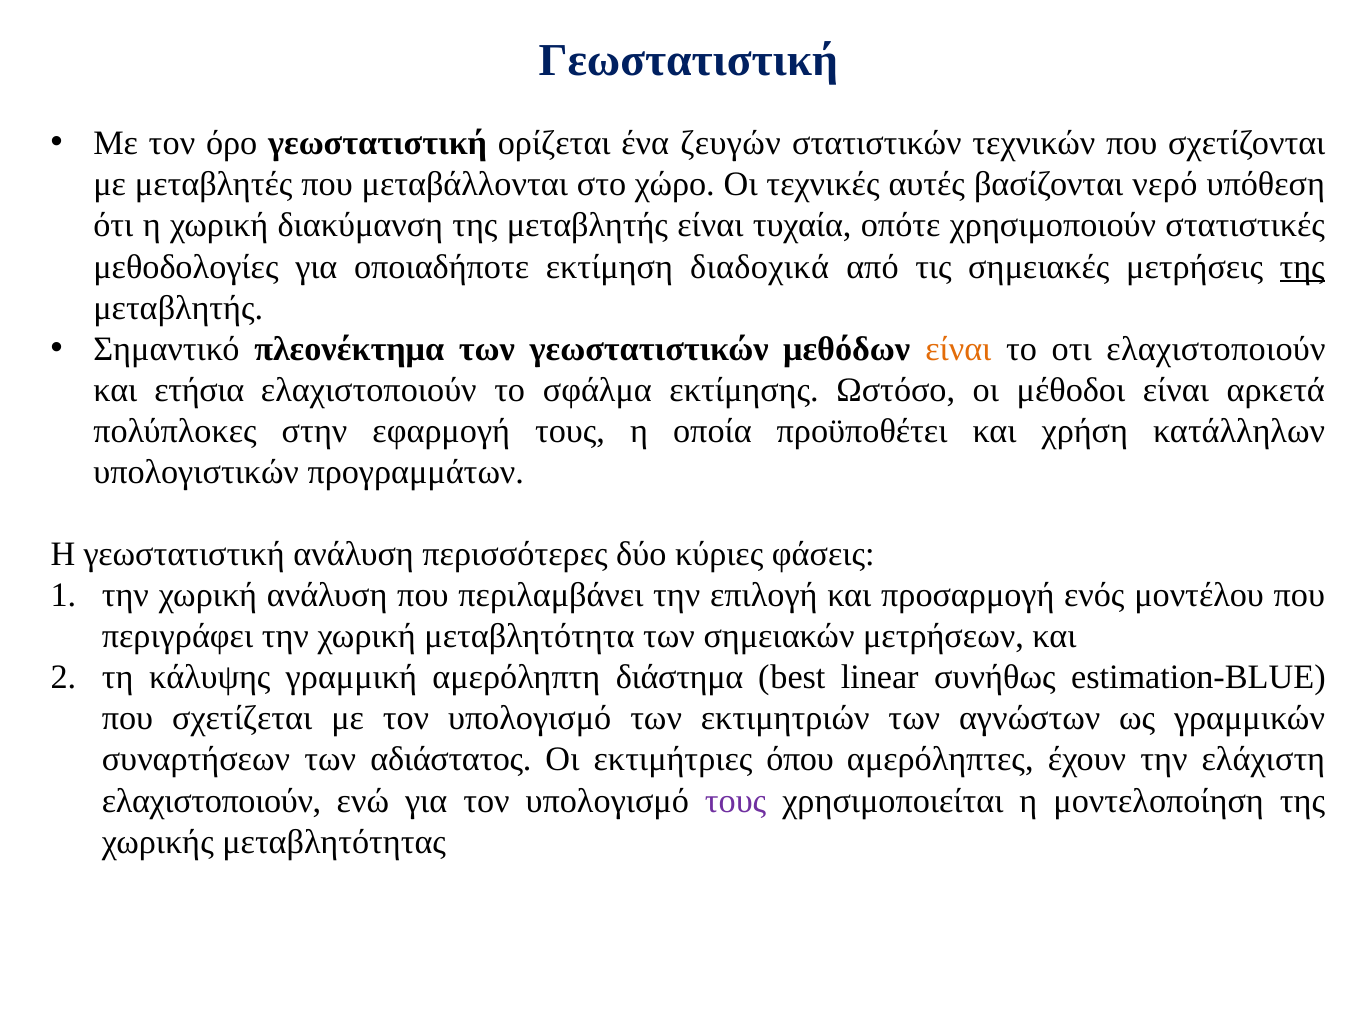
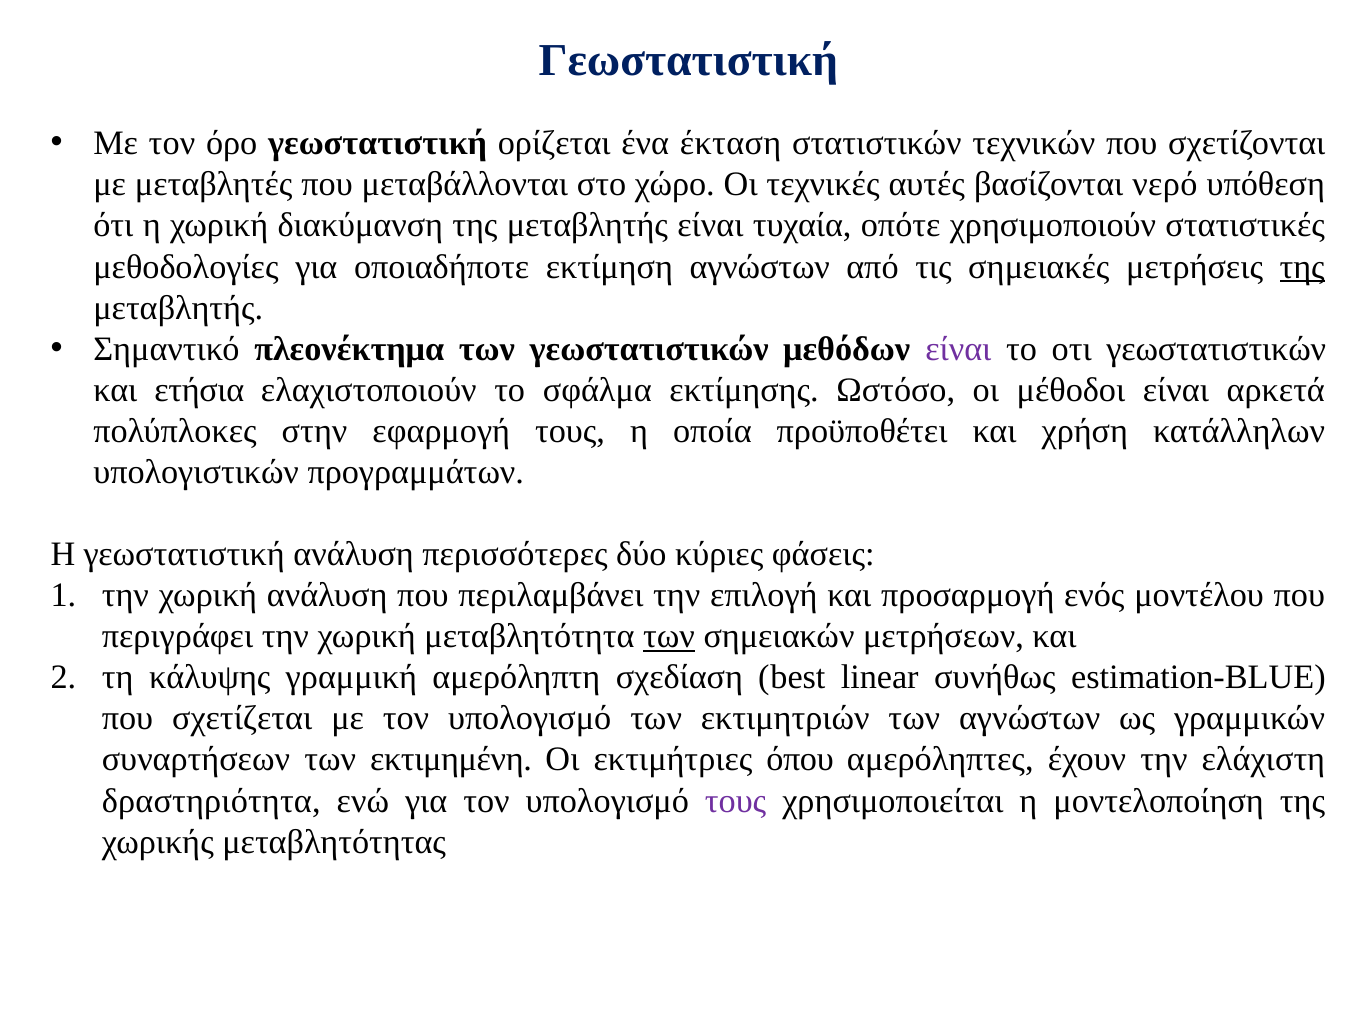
ζευγών: ζευγών -> έκταση
εκτίμηση διαδοχικά: διαδοχικά -> αγνώστων
είναι at (958, 349) colour: orange -> purple
οτι ελαχιστοποιούν: ελαχιστοποιούν -> γεωστατιστικών
των at (669, 637) underline: none -> present
διάστημα: διάστημα -> σχεδίαση
αδιάστατος: αδιάστατος -> εκτιμημένη
ελαχιστοποιούν at (212, 801): ελαχιστοποιούν -> δραστηριότητα
